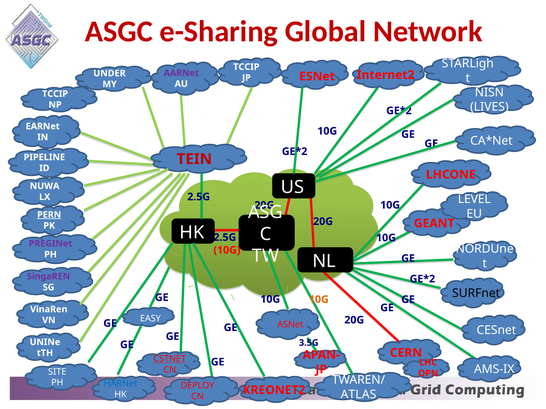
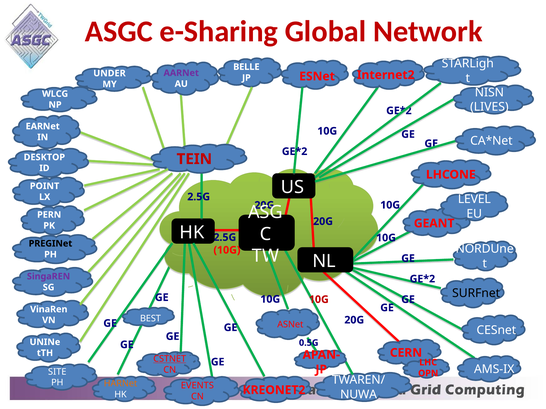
TCCIP at (246, 67): TCCIP -> BELLE
TCCIP at (55, 94): TCCIP -> WLCG
PIPELINE: PIPELINE -> DESKTOP
NUWA: NUWA -> POINT
PERN underline: present -> none
PREGINet colour: purple -> black
10G at (319, 300) colour: orange -> red
EASY: EASY -> BEST
3.5G: 3.5G -> 0.5G
HARNet colour: blue -> orange
DEPLOY: DEPLOY -> EVENTS
ATLAS: ATLAS -> NUWA
